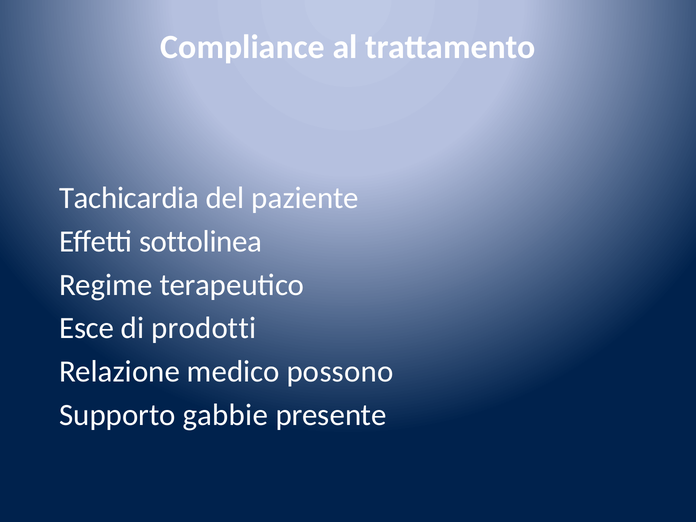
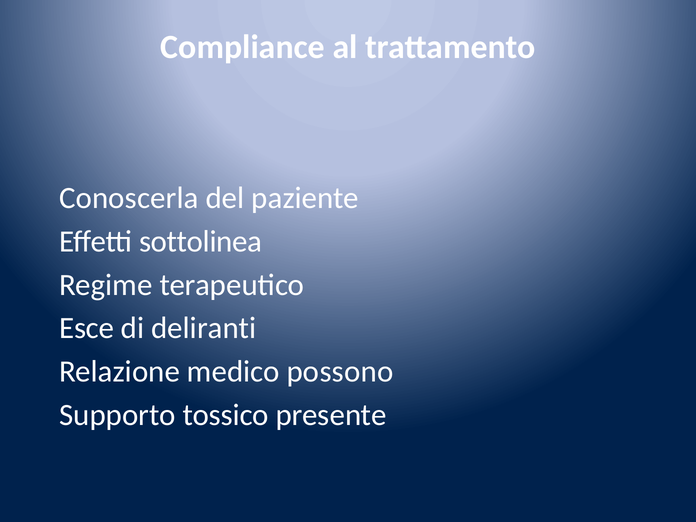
Tachicardia: Tachicardia -> Conoscerla
prodotti: prodotti -> deliranti
gabbie: gabbie -> tossico
